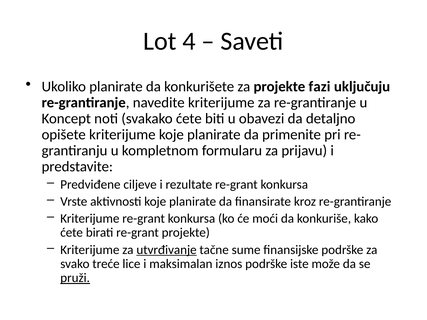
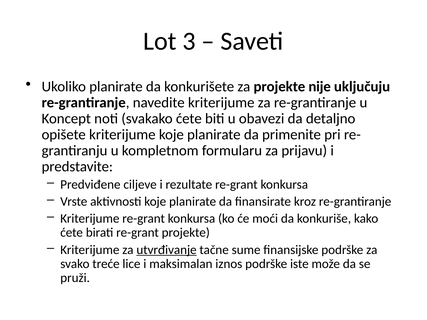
4: 4 -> 3
fazi: fazi -> nije
pruži underline: present -> none
